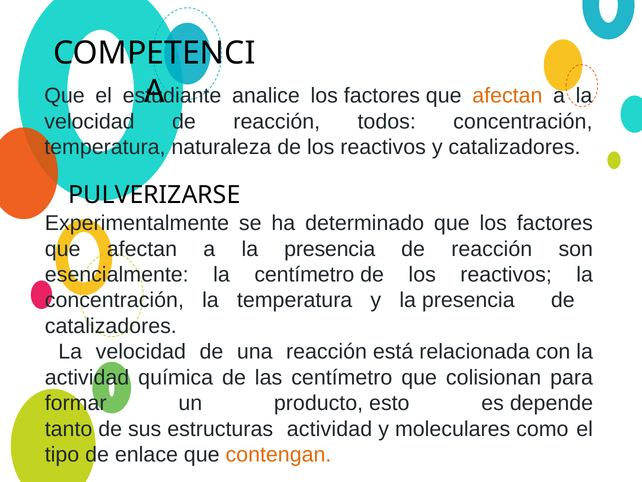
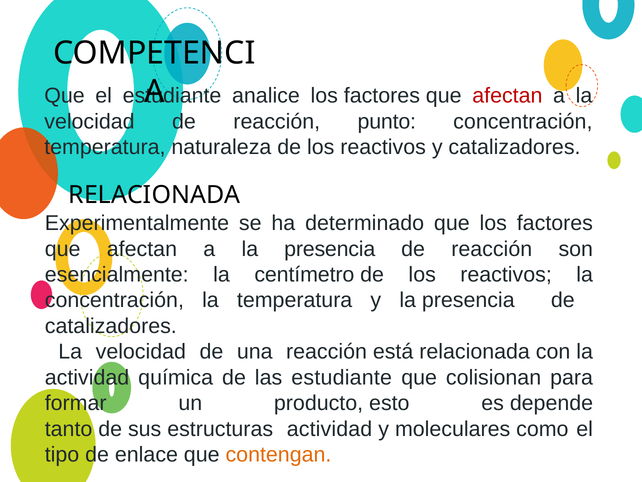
afectan at (507, 96) colour: orange -> red
todos: todos -> punto
PULVERIZARSE at (154, 195): PULVERIZARSE -> RELACIONADA
las centímetro: centímetro -> estudiante
